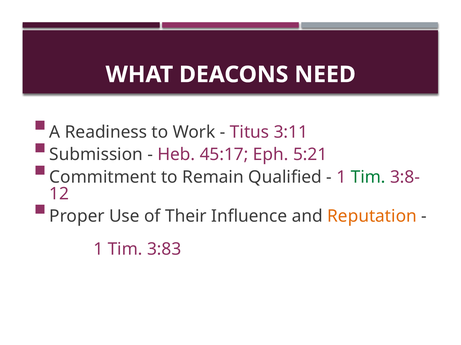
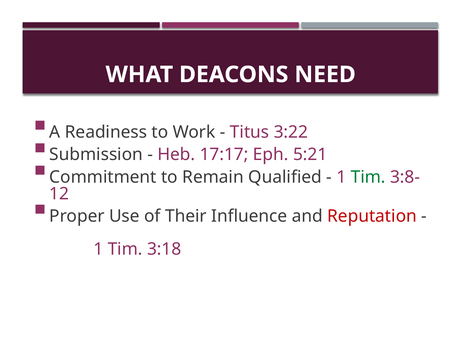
3:11: 3:11 -> 3:22
45:17: 45:17 -> 17:17
Reputation colour: orange -> red
3:83: 3:83 -> 3:18
